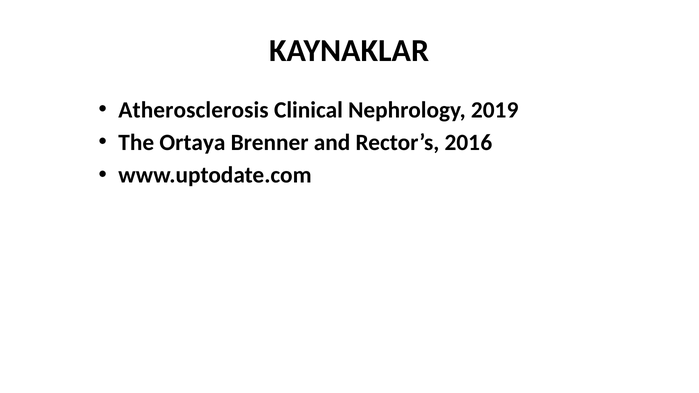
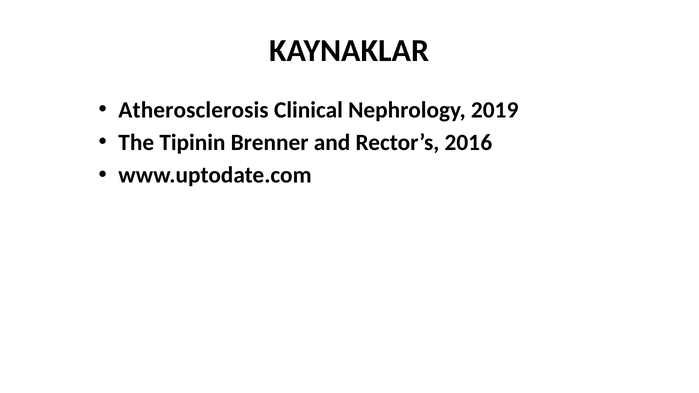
Ortaya: Ortaya -> Tipinin
